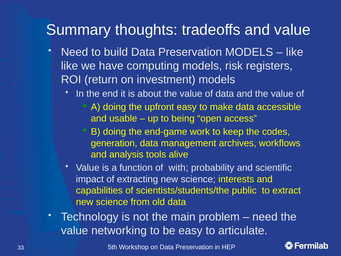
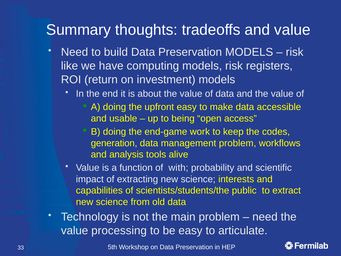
like at (295, 52): like -> risk
management archives: archives -> problem
networking: networking -> processing
